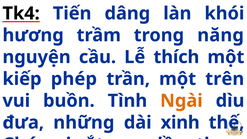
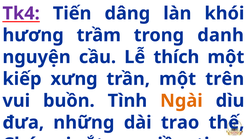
Tk4 colour: black -> purple
năng: năng -> danh
phép: phép -> xưng
xinh: xinh -> trao
